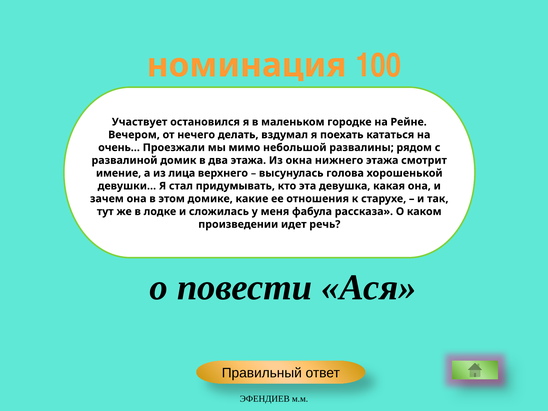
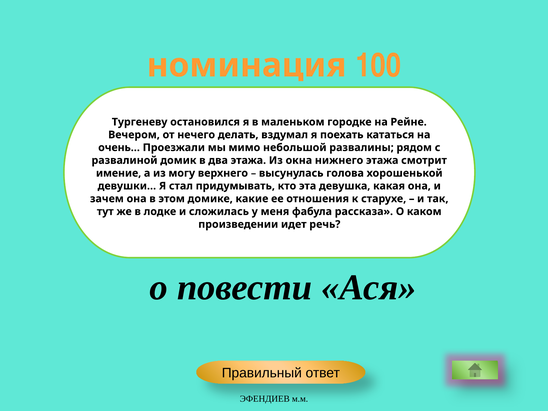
Участвует: Участвует -> Тургеневу
лица: лица -> могу
